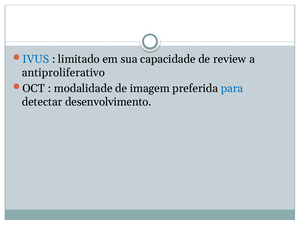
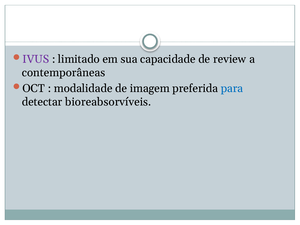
IVUS colour: blue -> purple
antiproliferativo: antiproliferativo -> contemporâneas
desenvolvimento: desenvolvimento -> bioreabsorvíveis
